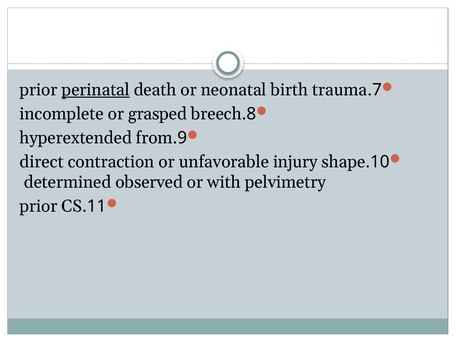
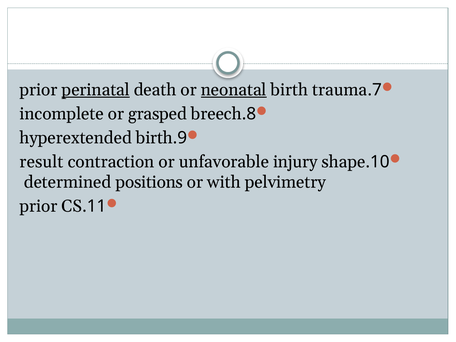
neonatal underline: none -> present
from at (154, 138): from -> birth
direct: direct -> result
observed: observed -> positions
